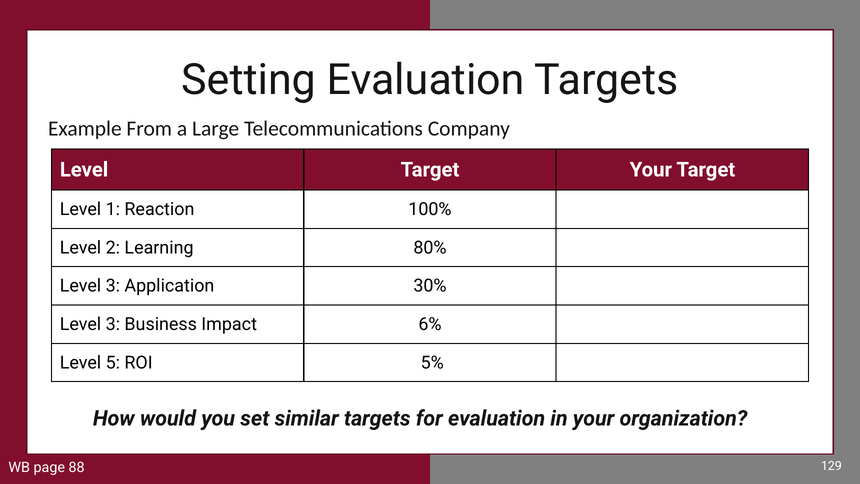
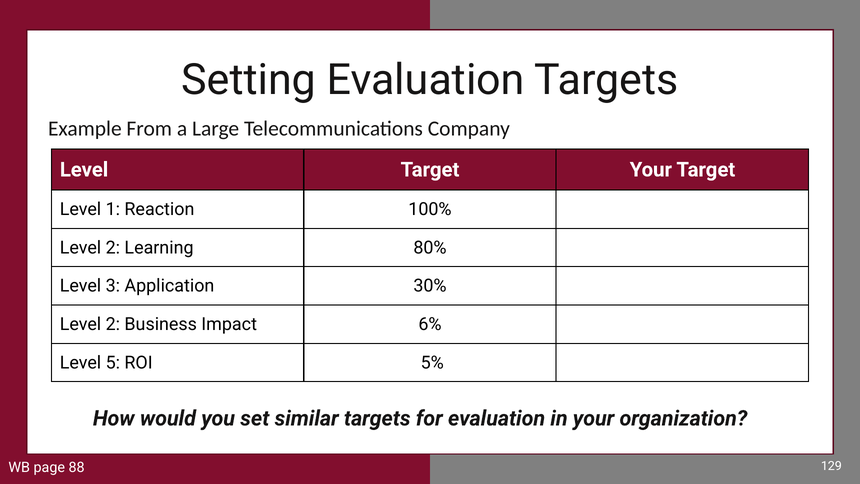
3 at (113, 324): 3 -> 2
